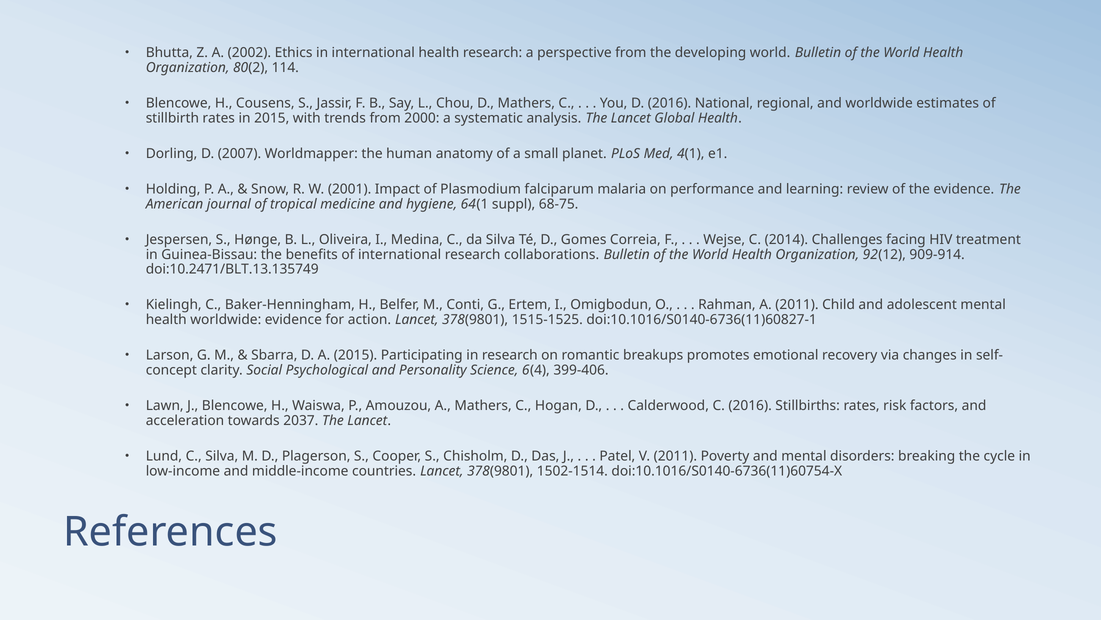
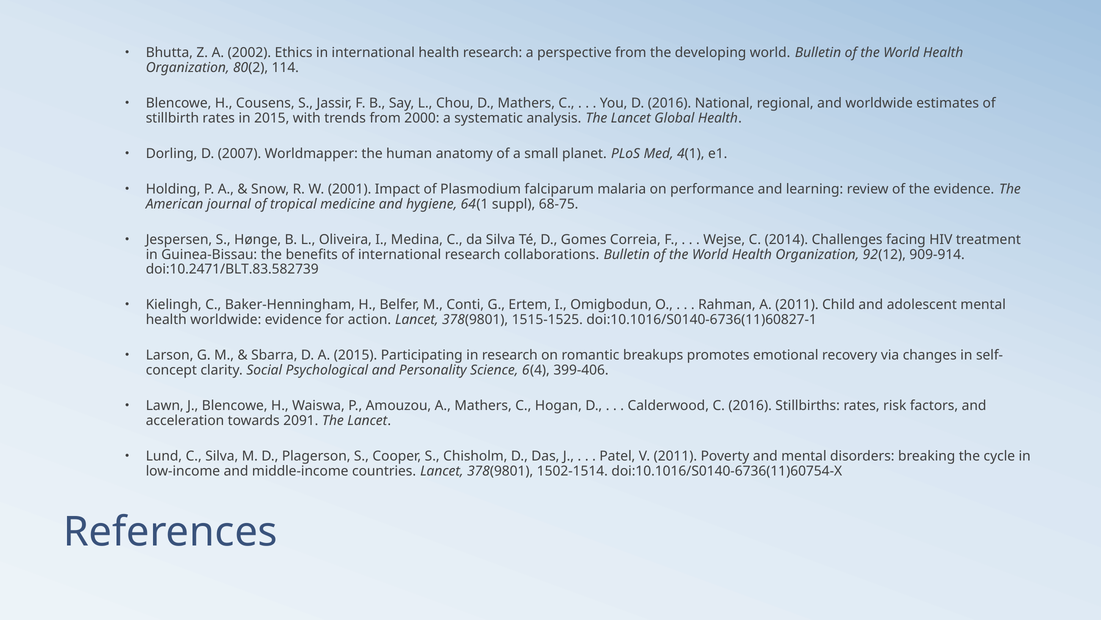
doi:10.2471/BLT.13.135749: doi:10.2471/BLT.13.135749 -> doi:10.2471/BLT.83.582739
2037: 2037 -> 2091
